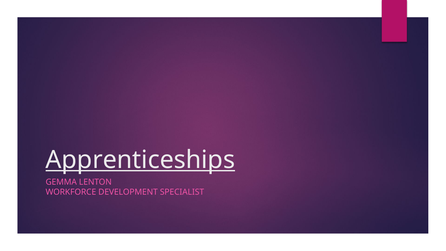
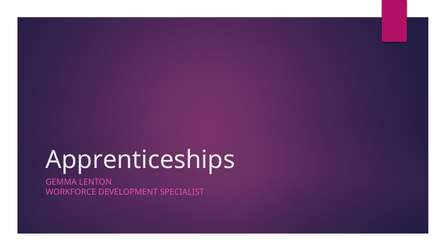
Apprenticeships underline: present -> none
